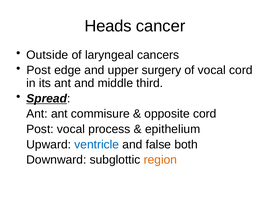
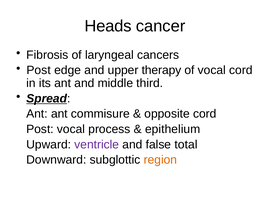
Outside: Outside -> Fibrosis
surgery: surgery -> therapy
ventricle colour: blue -> purple
both: both -> total
